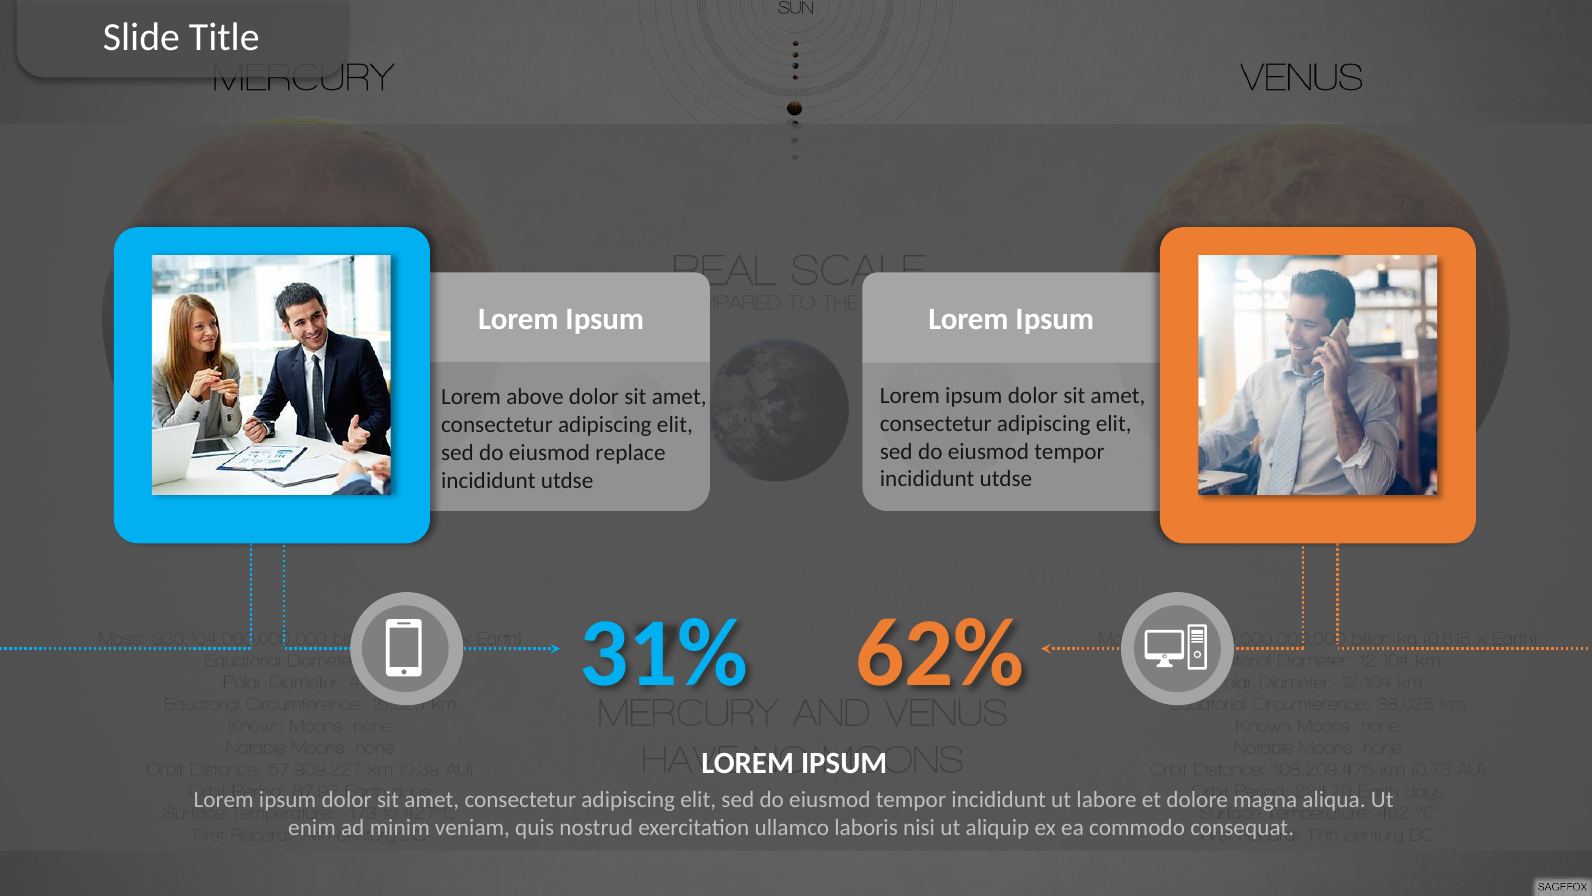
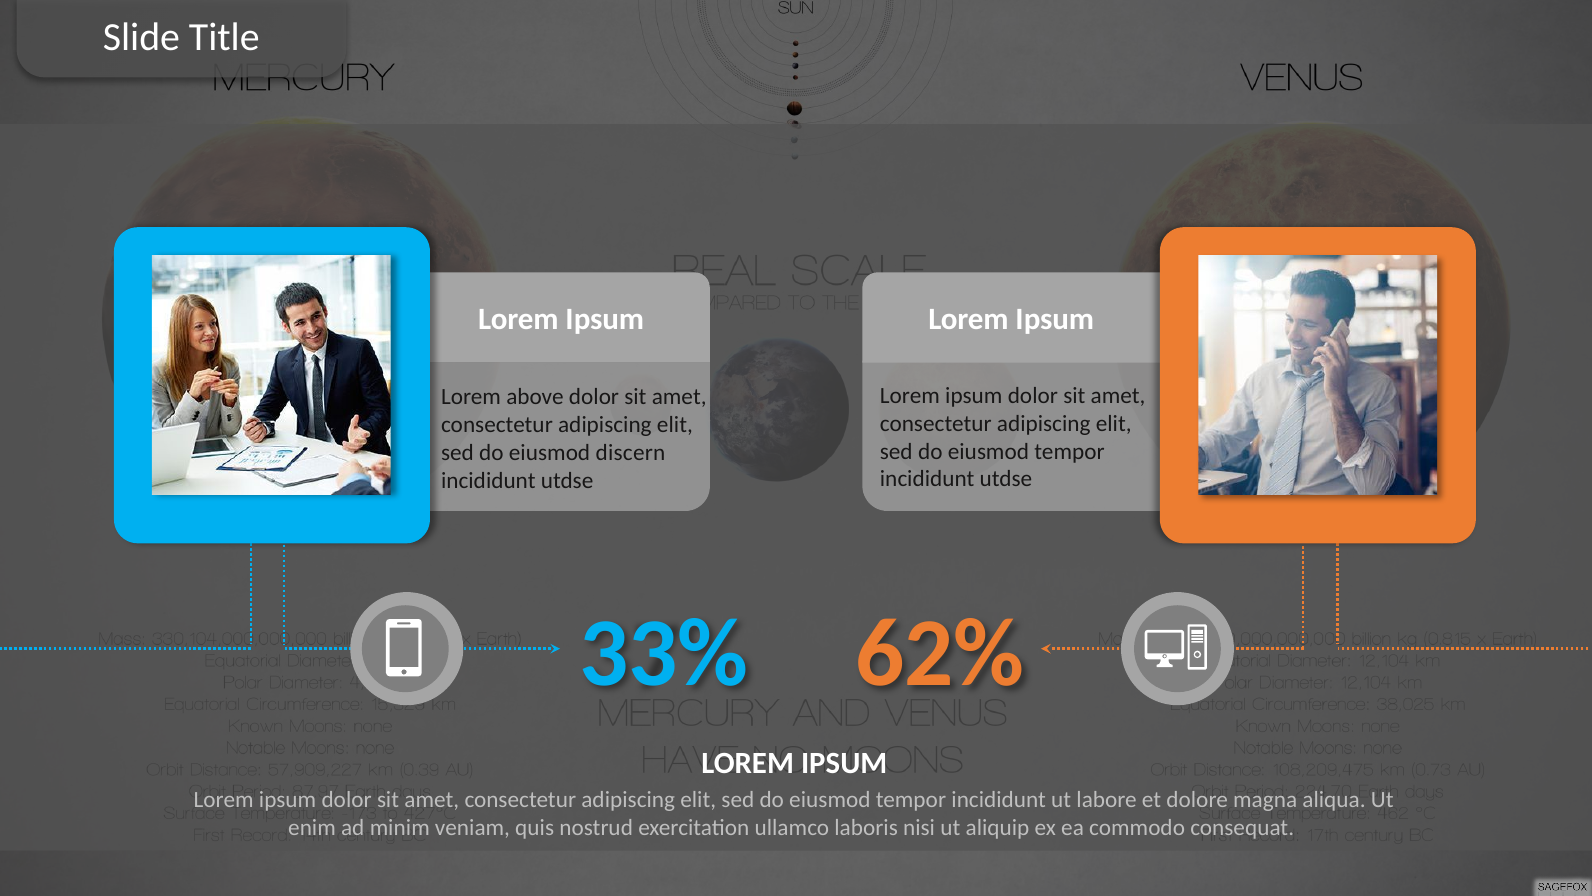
replace: replace -> discern
31%: 31% -> 33%
